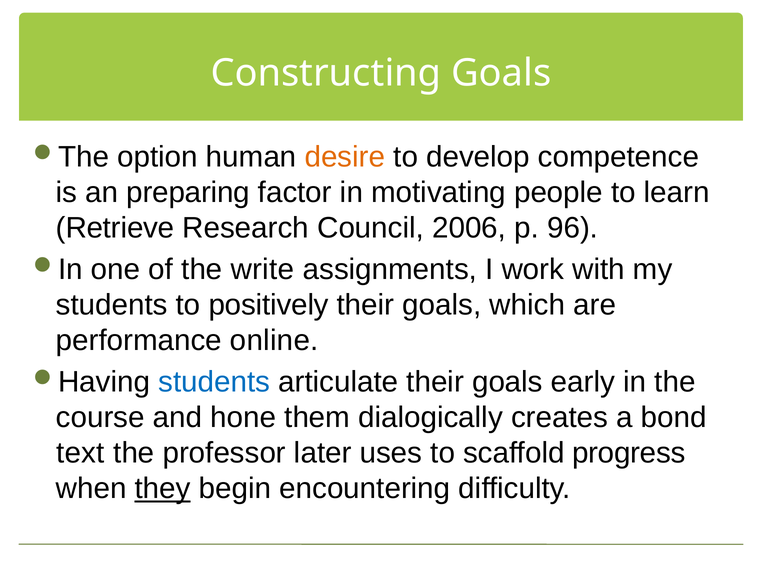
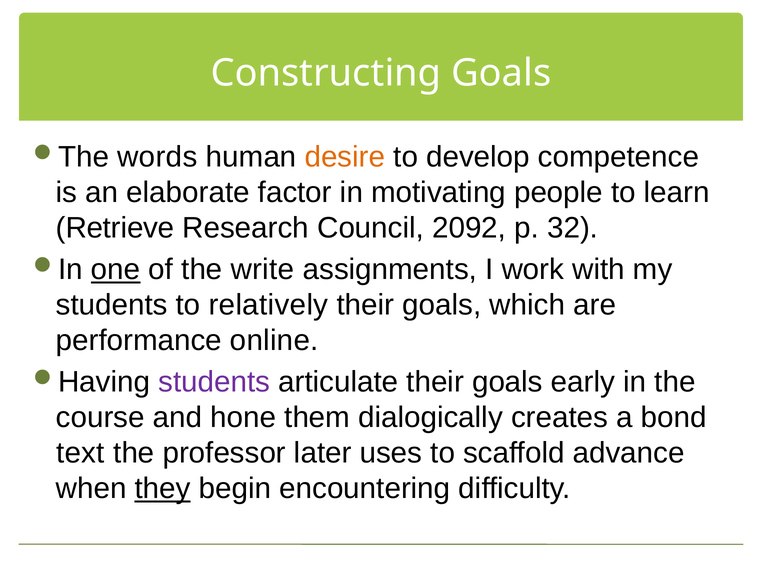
option: option -> words
preparing: preparing -> elaborate
2006: 2006 -> 2092
96: 96 -> 32
one underline: none -> present
positively: positively -> relatively
students at (214, 382) colour: blue -> purple
progress: progress -> advance
